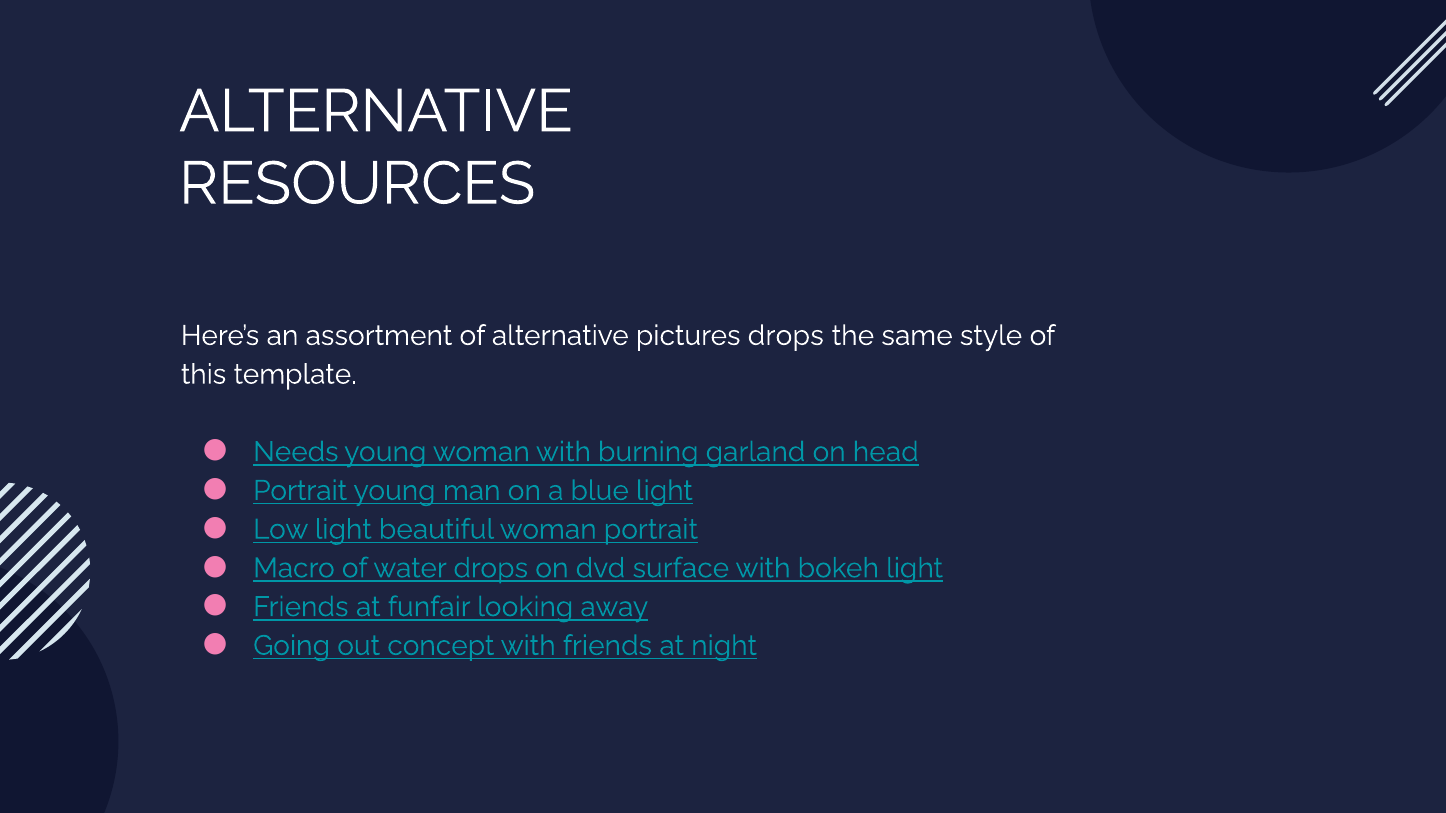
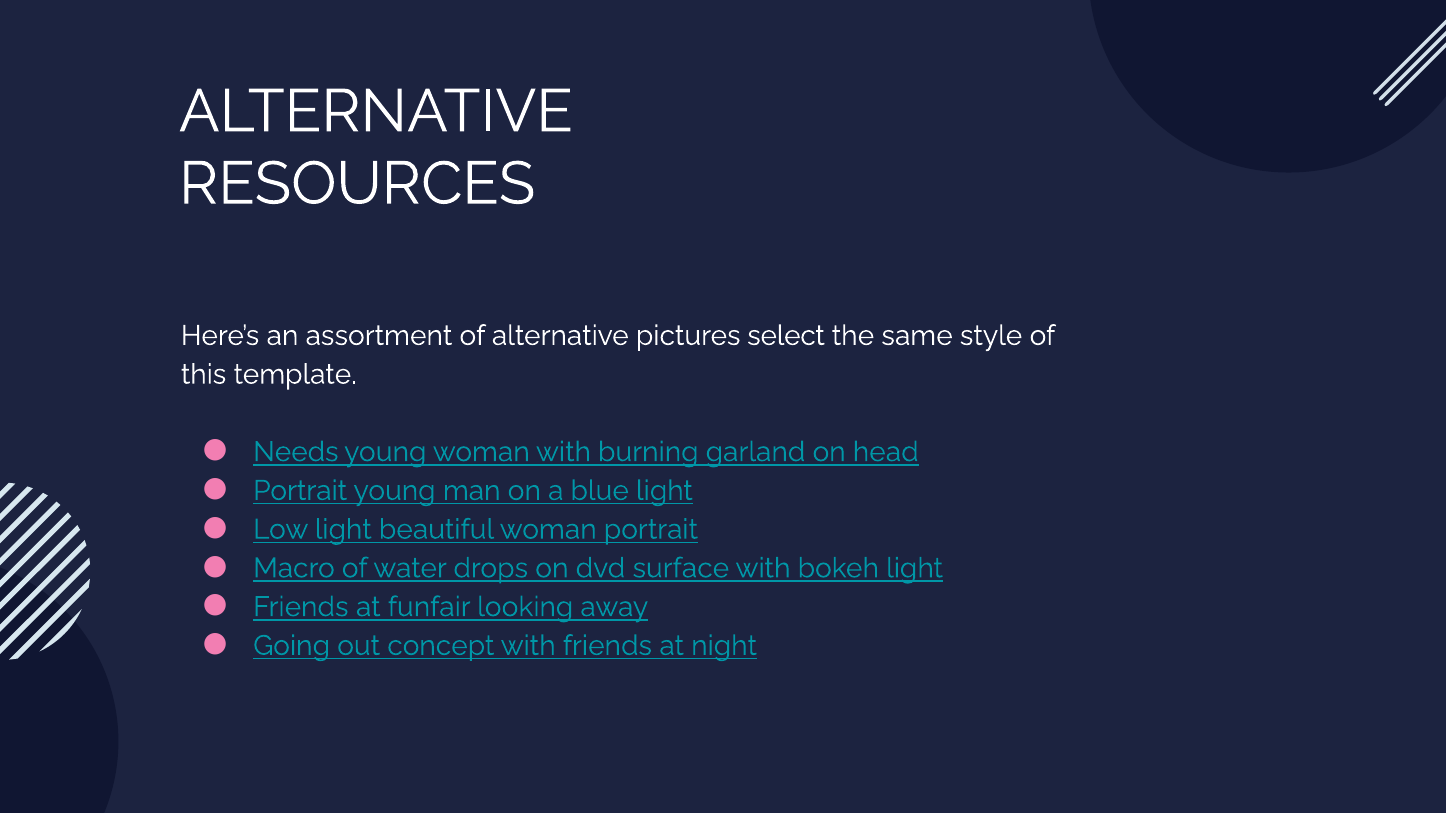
pictures drops: drops -> select
